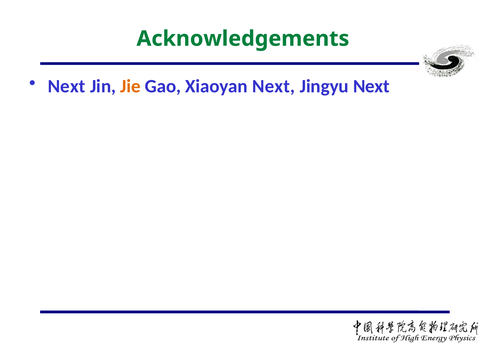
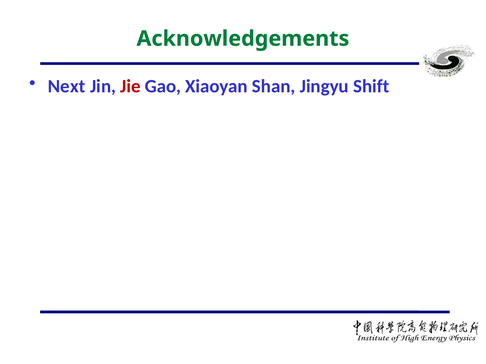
Jie colour: orange -> red
Xiaoyan Next: Next -> Shan
Jingyu Next: Next -> Shift
